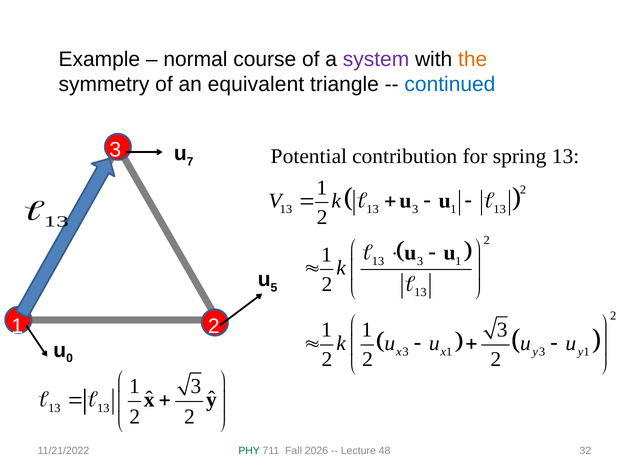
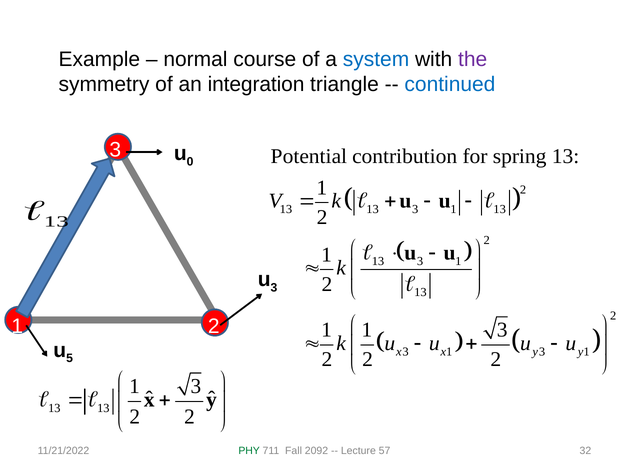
system colour: purple -> blue
the colour: orange -> purple
equivalent: equivalent -> integration
7: 7 -> 0
5 at (274, 287): 5 -> 3
0: 0 -> 5
2026: 2026 -> 2092
48: 48 -> 57
